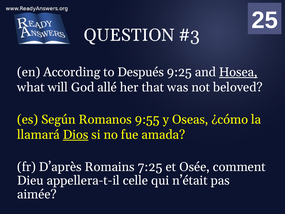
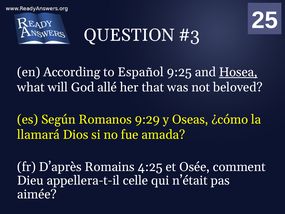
Después: Después -> Español
9:55: 9:55 -> 9:29
Dios underline: present -> none
7:25: 7:25 -> 4:25
